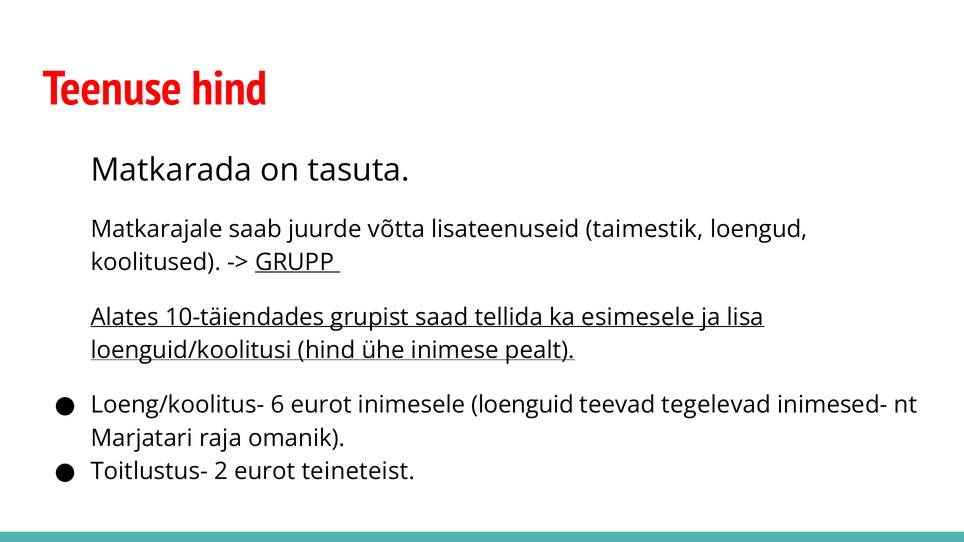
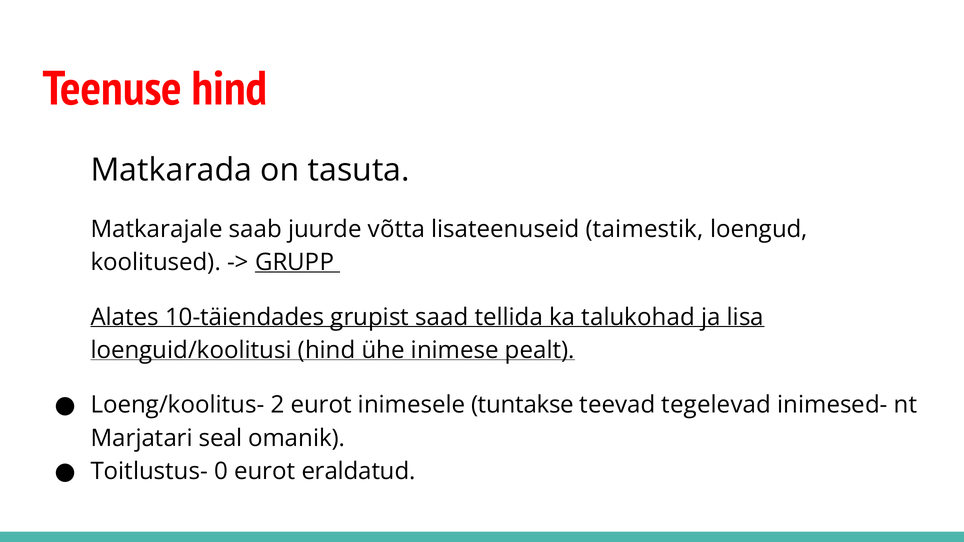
esimesele: esimesele -> talukohad
6: 6 -> 2
loenguid: loenguid -> tuntakse
raja: raja -> seal
2: 2 -> 0
teineteist: teineteist -> eraldatud
